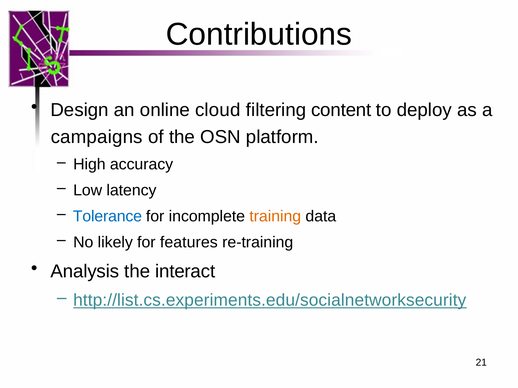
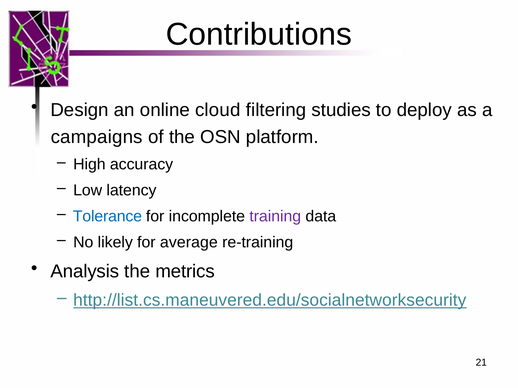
content: content -> studies
training colour: orange -> purple
features: features -> average
interact: interact -> metrics
http://list.cs.experiments.edu/socialnetworksecurity: http://list.cs.experiments.edu/socialnetworksecurity -> http://list.cs.maneuvered.edu/socialnetworksecurity
